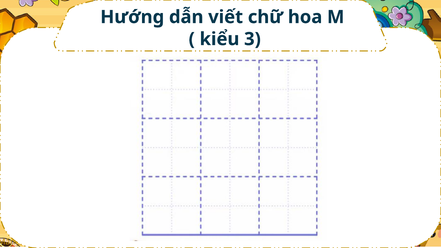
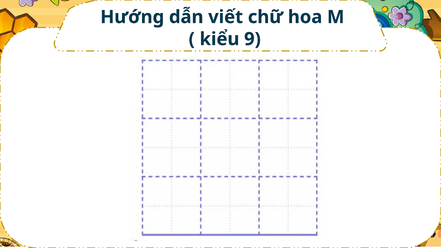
3: 3 -> 9
